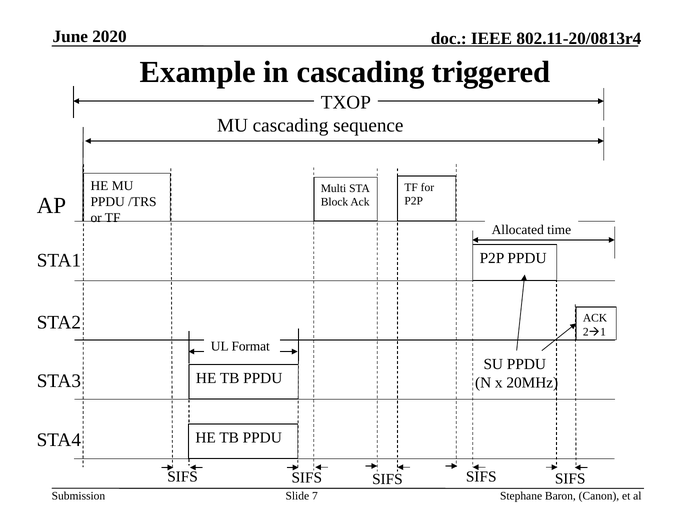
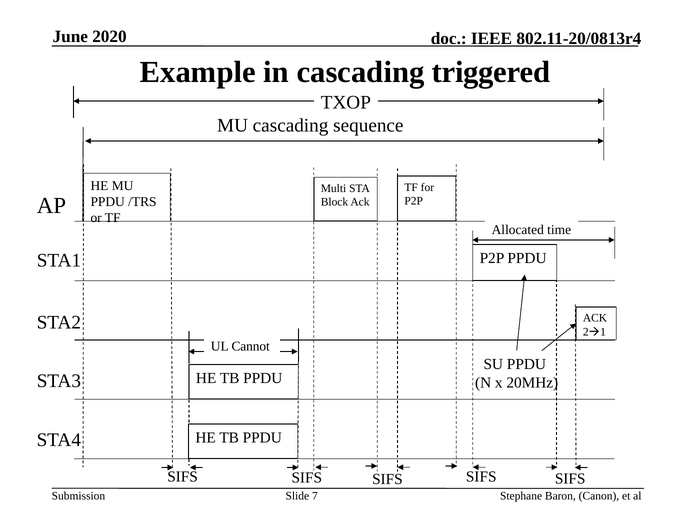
Format: Format -> Cannot
